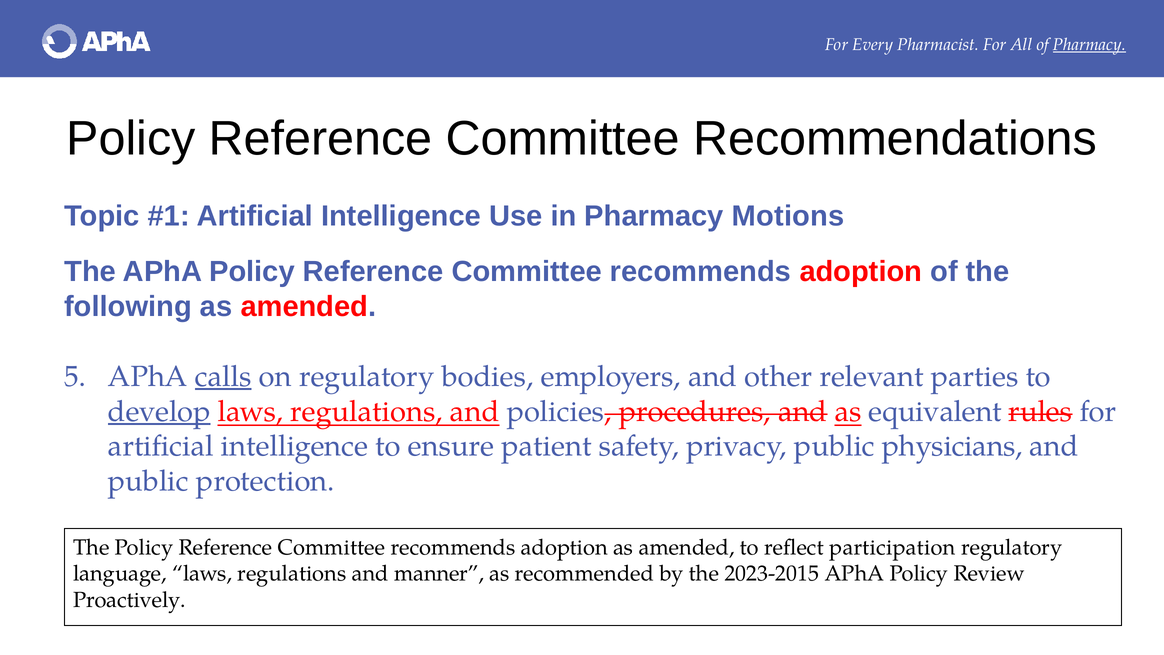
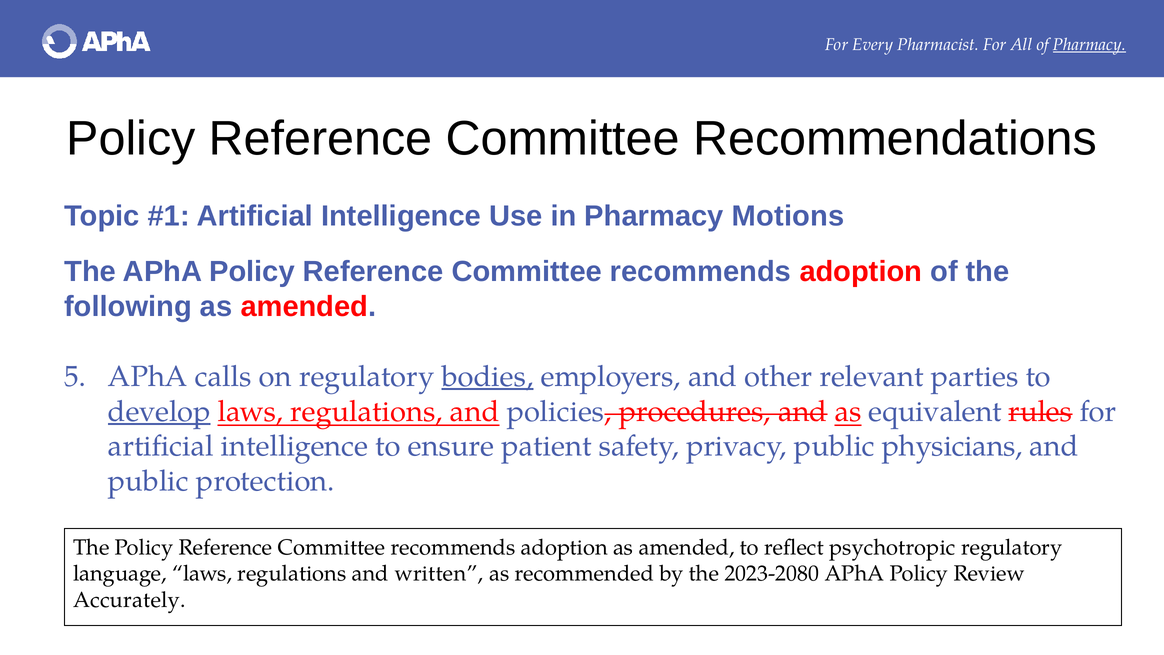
calls underline: present -> none
bodies underline: none -> present
participation: participation -> psychotropic
manner: manner -> written
2023-2015: 2023-2015 -> 2023-2080
Proactively: Proactively -> Accurately
